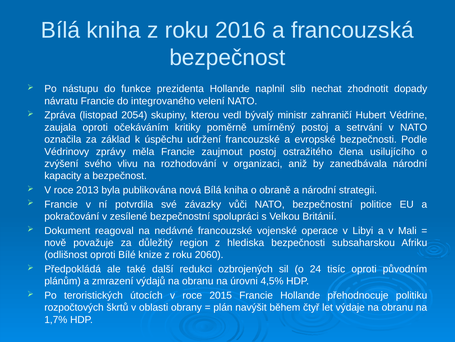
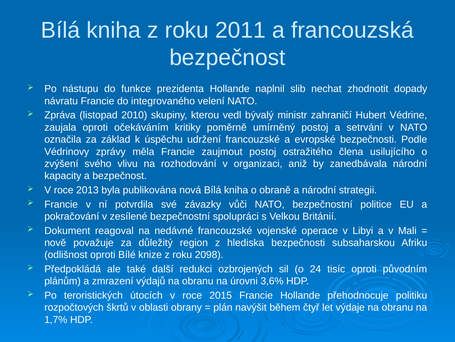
2016: 2016 -> 2011
2054: 2054 -> 2010
2060: 2060 -> 2098
4,5%: 4,5% -> 3,6%
